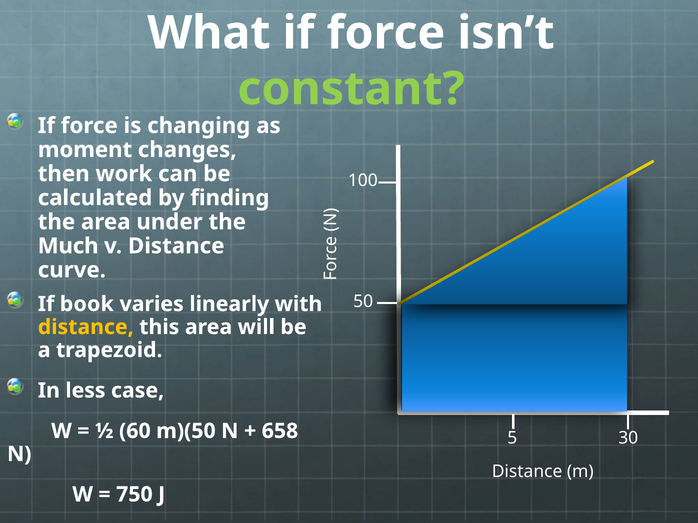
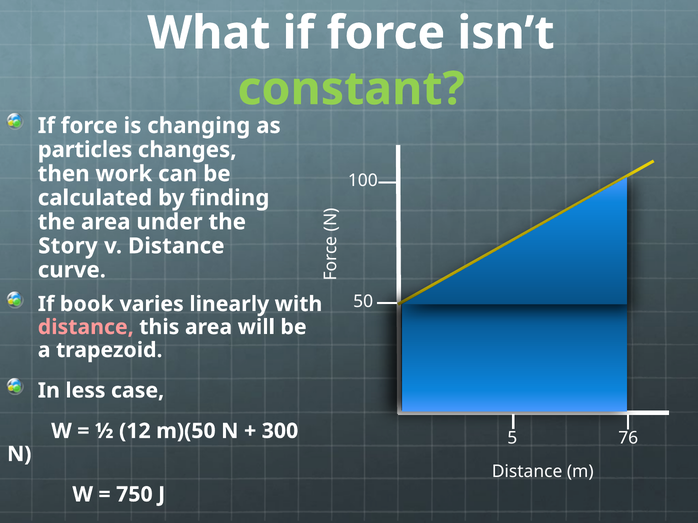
moment: moment -> particles
Much: Much -> Story
distance at (86, 327) colour: yellow -> pink
60: 60 -> 12
658: 658 -> 300
30: 30 -> 76
